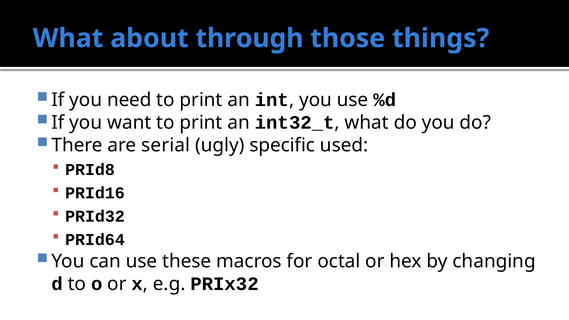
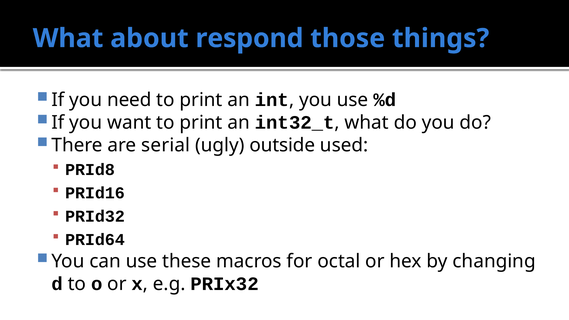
through: through -> respond
specific: specific -> outside
